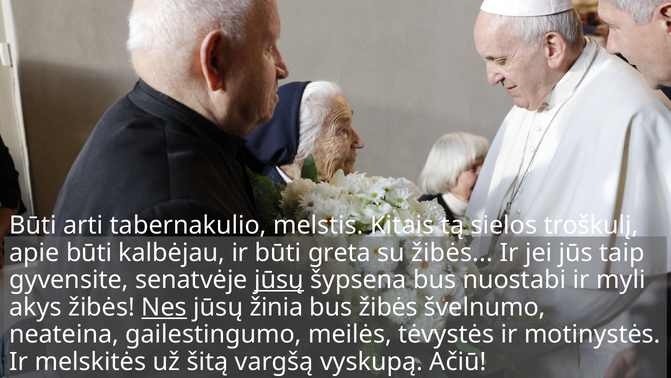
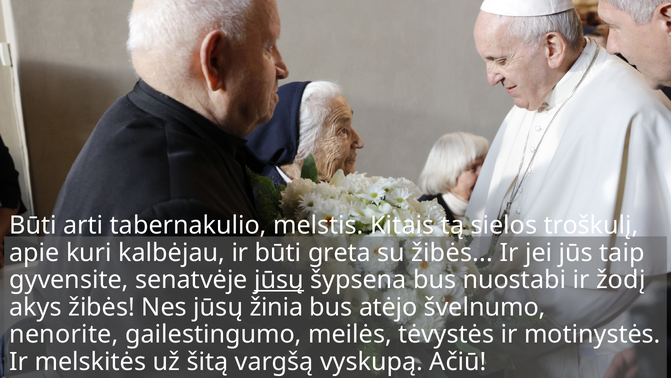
apie būti: būti -> kuri
myli: myli -> žodį
Nes underline: present -> none
bus žibės: žibės -> atėjo
neateina: neateina -> nenorite
